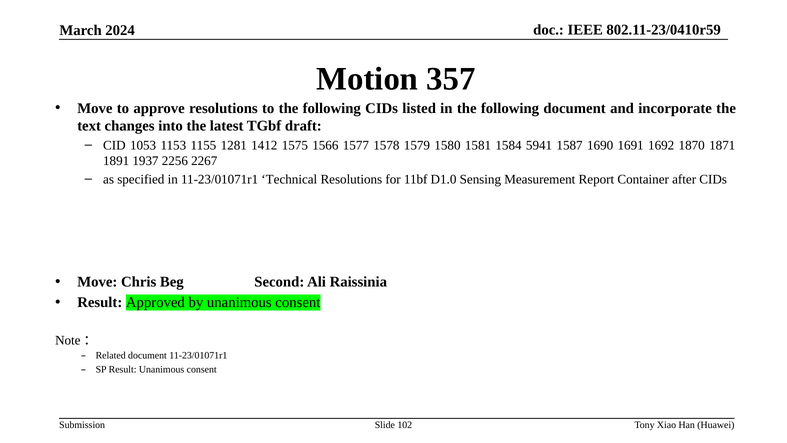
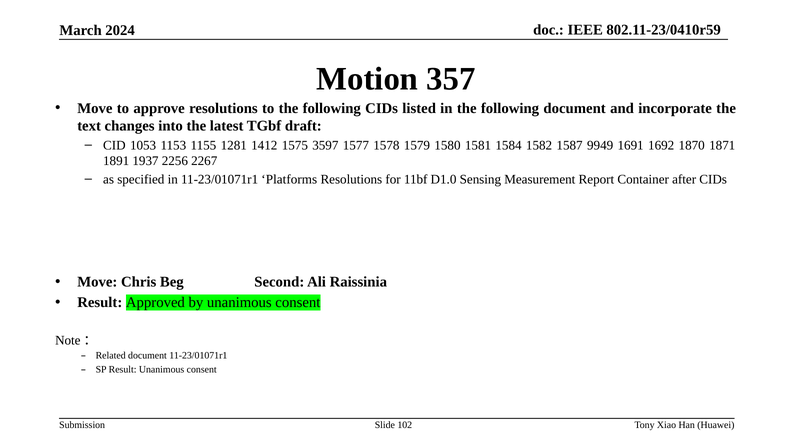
1566: 1566 -> 3597
5941: 5941 -> 1582
1690: 1690 -> 9949
Technical: Technical -> Platforms
